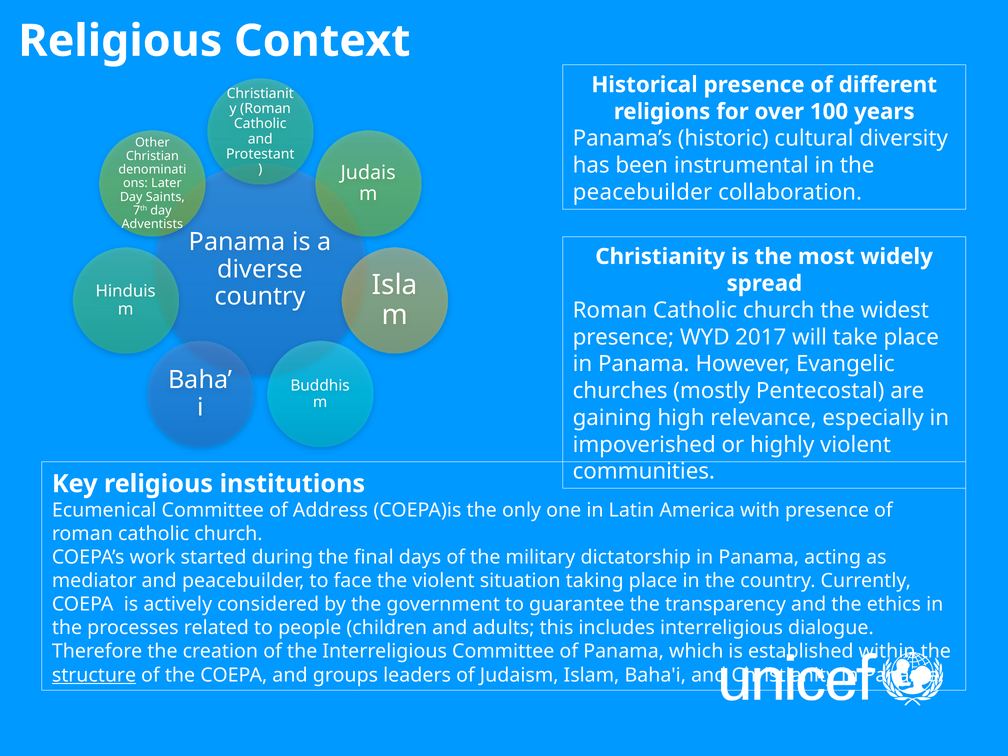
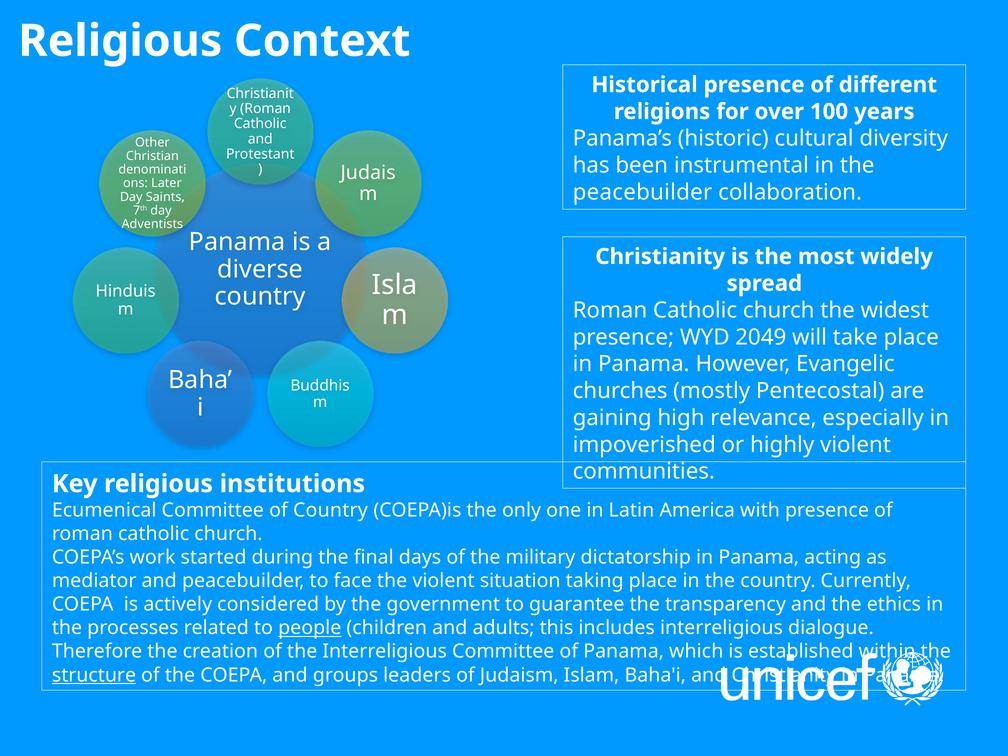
2017: 2017 -> 2049
of Address: Address -> Country
people underline: none -> present
